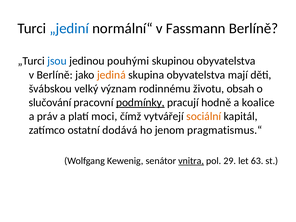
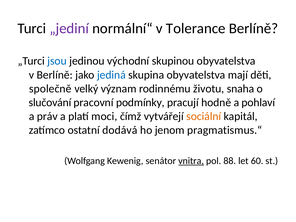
„jediní colour: blue -> purple
Fassmann: Fassmann -> Tolerance
pouhými: pouhými -> východní
jediná colour: orange -> blue
švábskou: švábskou -> společně
obsah: obsah -> snaha
podmínky underline: present -> none
koalice: koalice -> pohlaví
29: 29 -> 88
63: 63 -> 60
